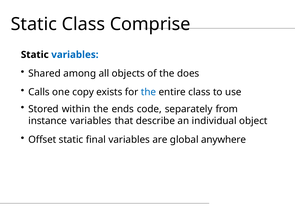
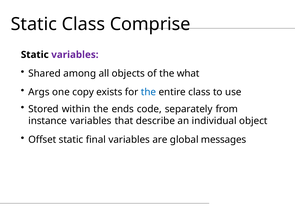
variables at (75, 55) colour: blue -> purple
does: does -> what
Calls: Calls -> Args
anywhere: anywhere -> messages
